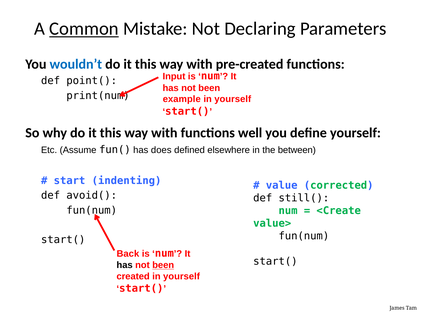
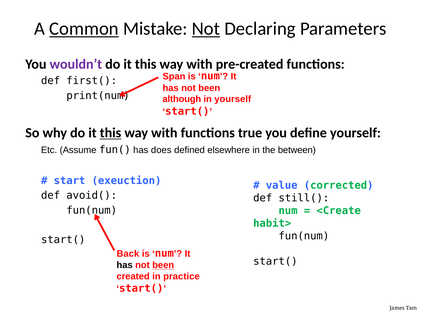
Not at (206, 29) underline: none -> present
wouldn’t colour: blue -> purple
Input: Input -> Span
point(: point( -> first(
example: example -> although
this at (111, 133) underline: none -> present
well: well -> true
indenting: indenting -> exeuction
value>: value> -> habit>
created in yourself: yourself -> practice
